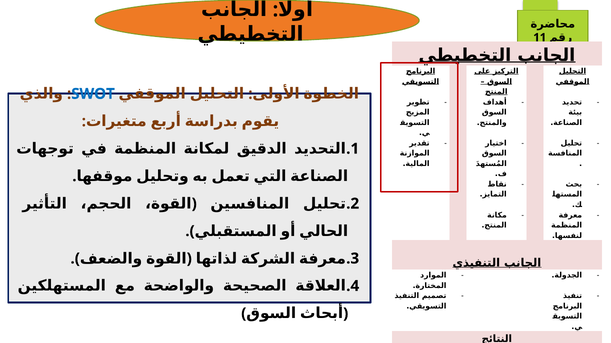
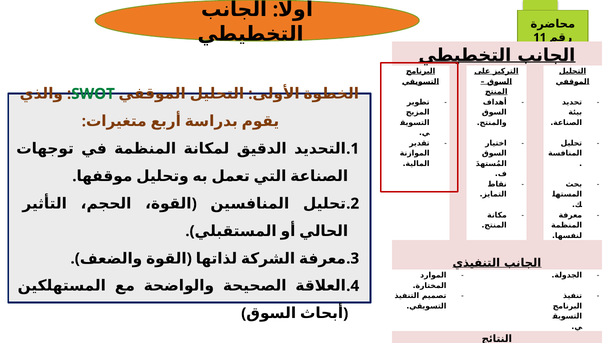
SWOT colour: blue -> green
